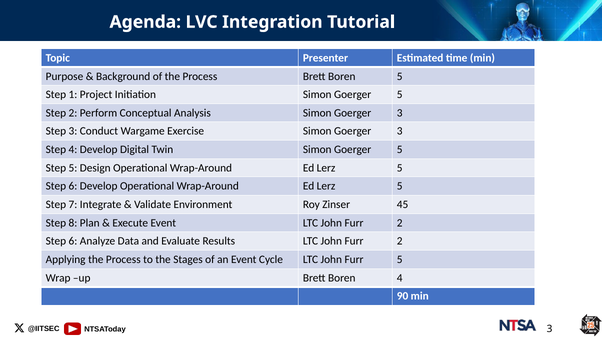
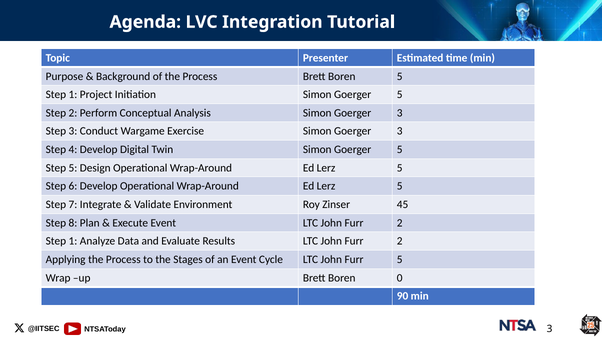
6 at (73, 241): 6 -> 1
Boren 4: 4 -> 0
